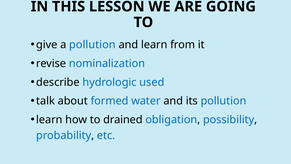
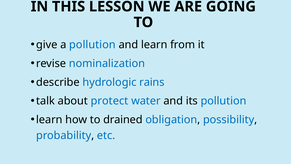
used: used -> rains
formed: formed -> protect
